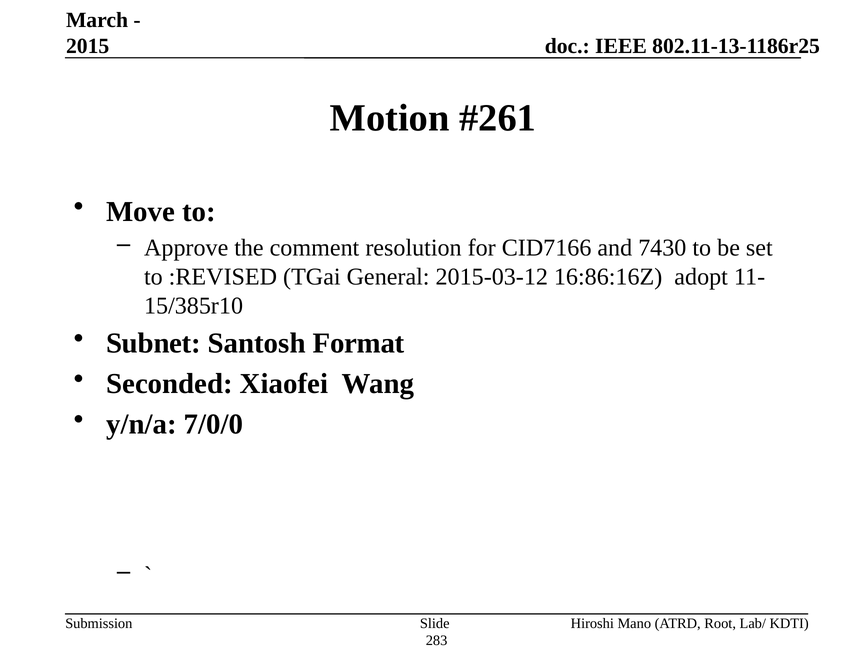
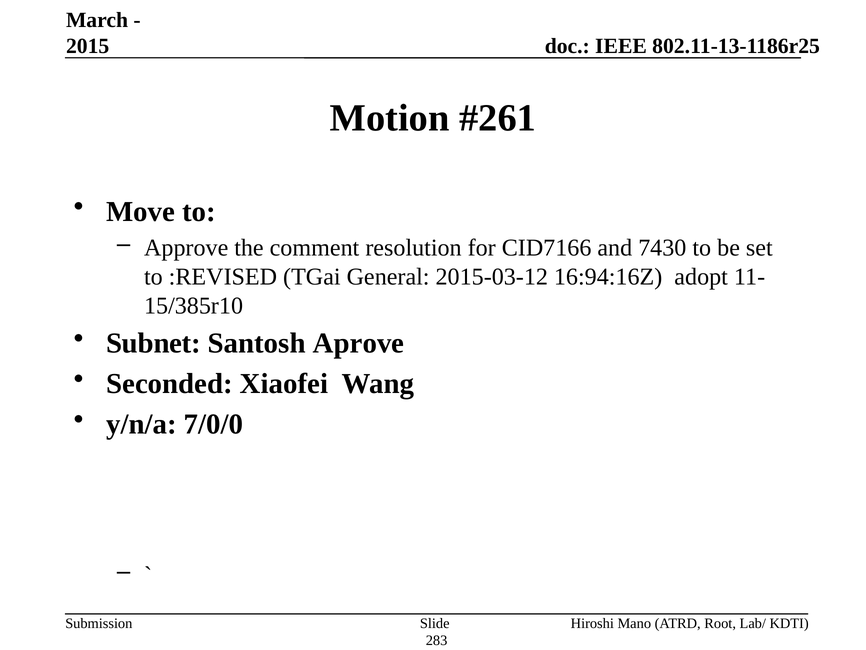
16:86:16Z: 16:86:16Z -> 16:94:16Z
Format: Format -> Aprove
